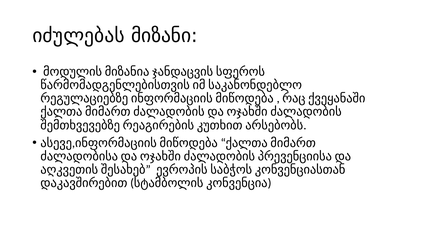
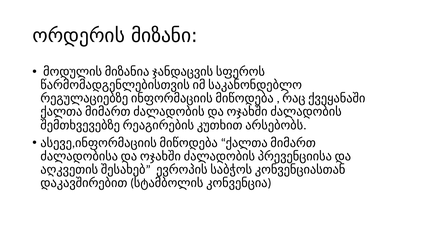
იძულებას: იძულებას -> ორდერის
